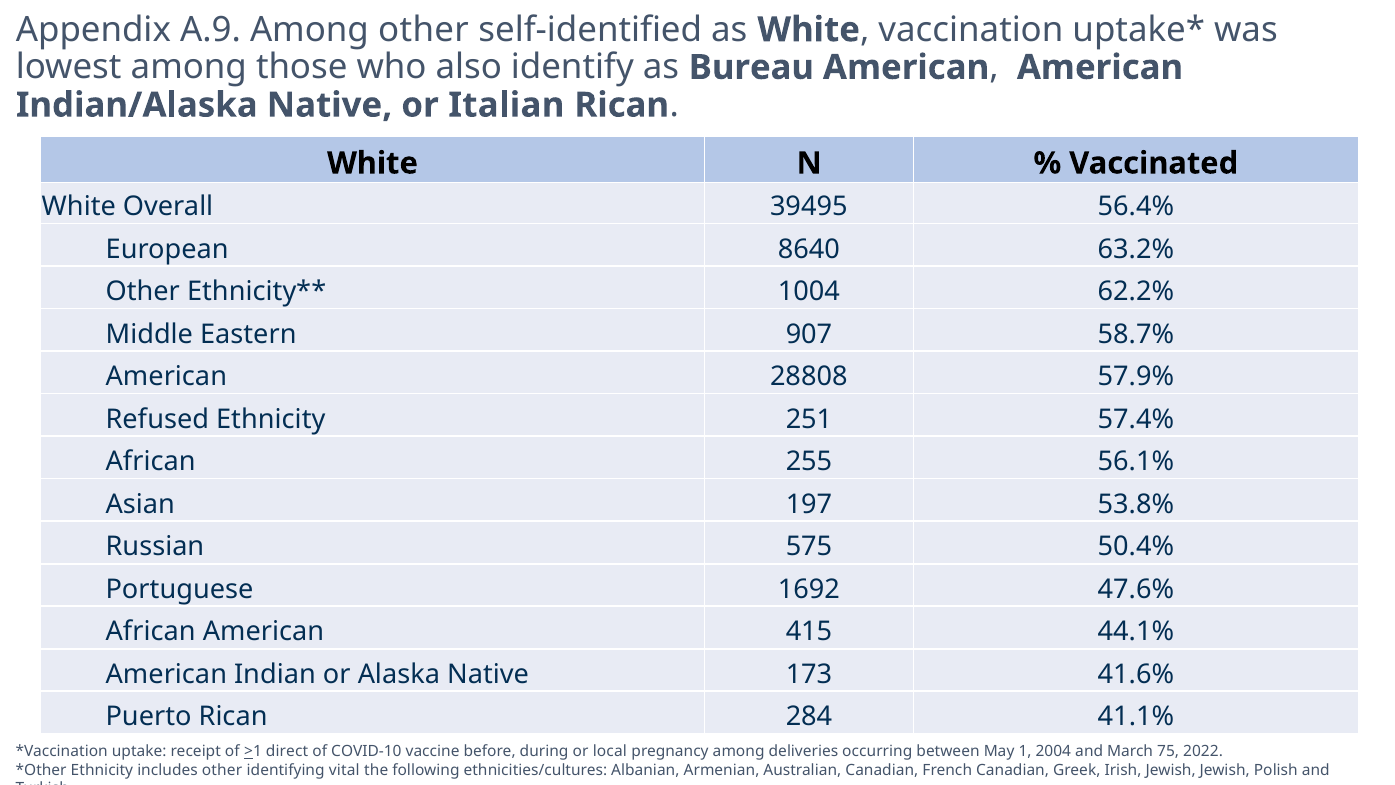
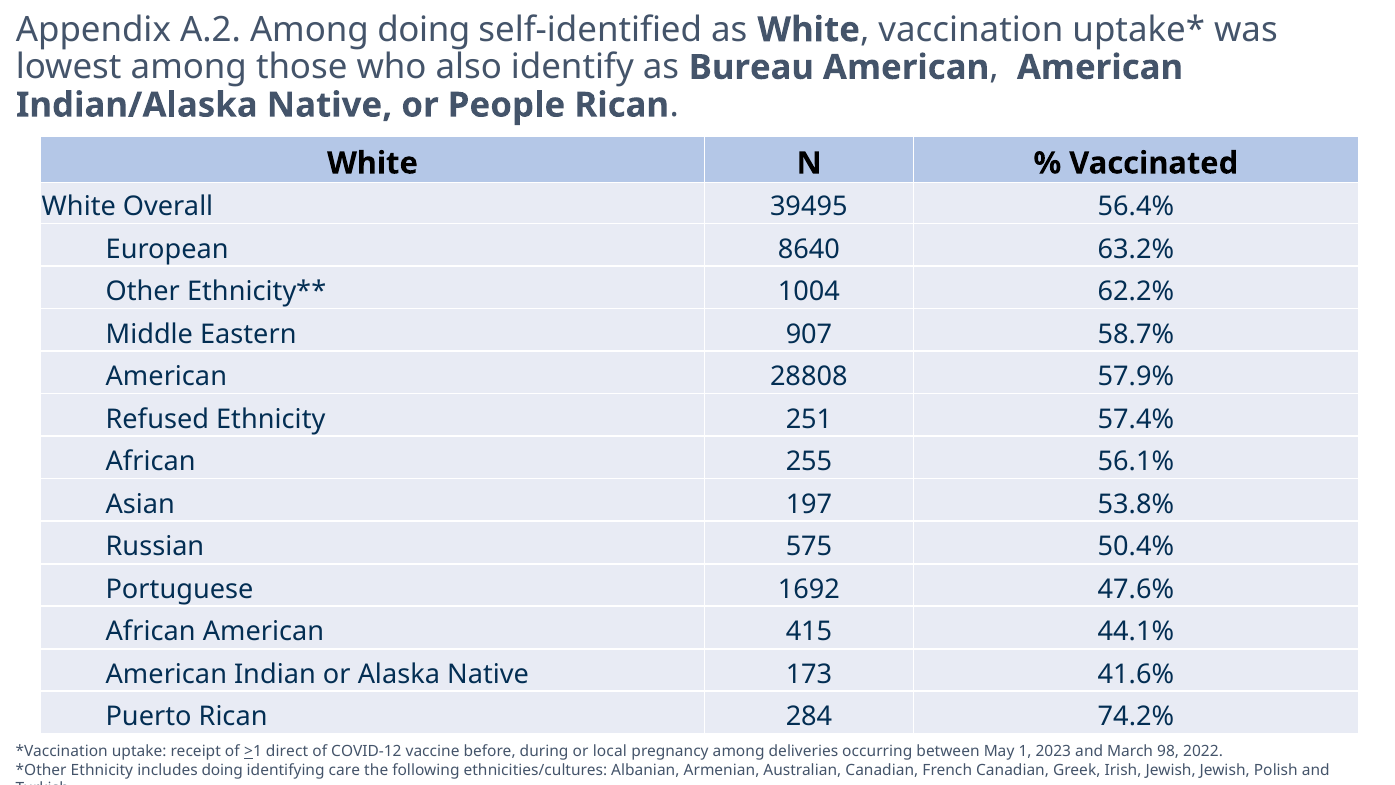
A.9: A.9 -> A.2
Among other: other -> doing
Italian: Italian -> People
41.1%: 41.1% -> 74.2%
COVID-10: COVID-10 -> COVID-12
2004: 2004 -> 2023
75: 75 -> 98
includes other: other -> doing
vital: vital -> care
